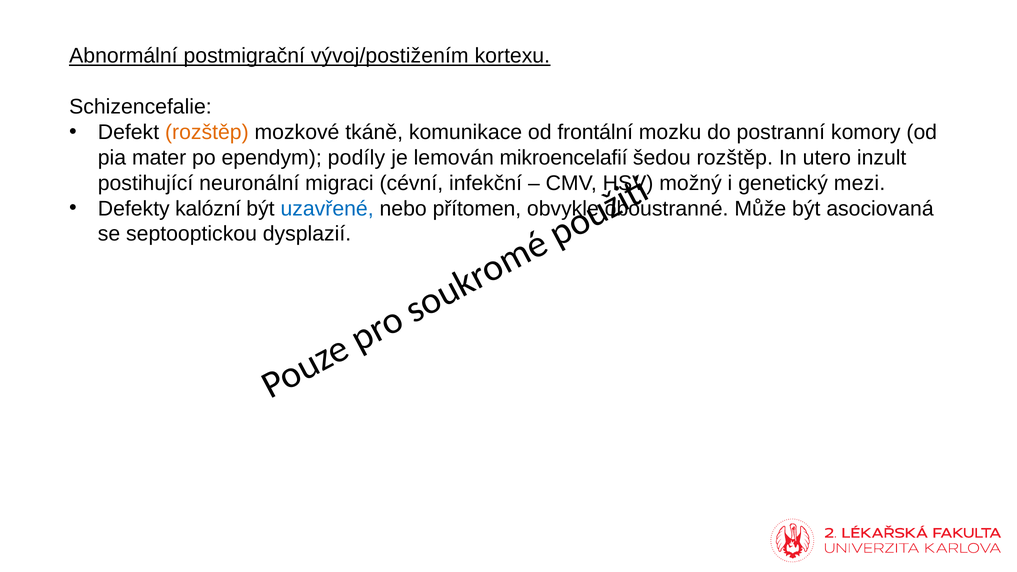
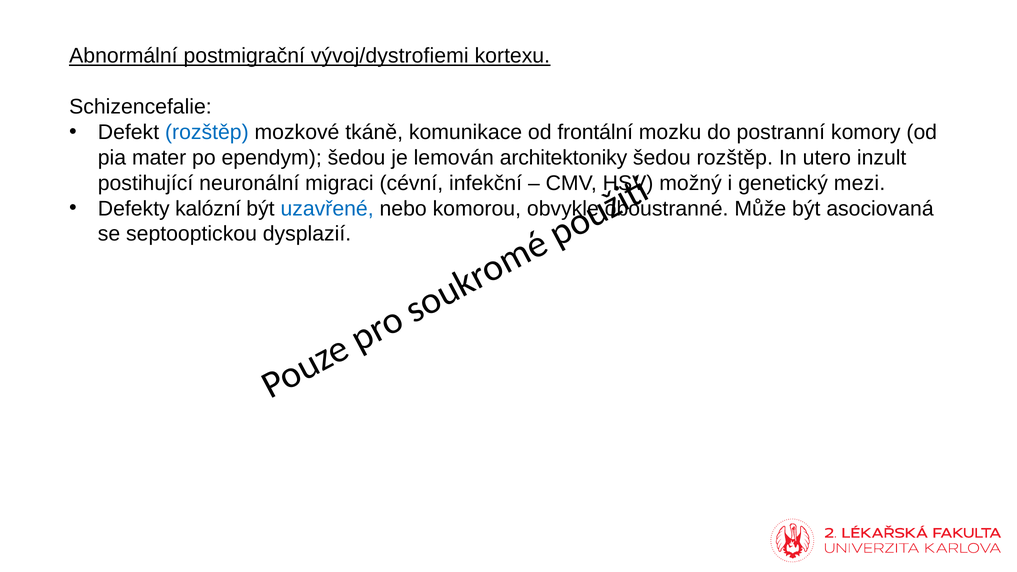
vývoj/postižením: vývoj/postižením -> vývoj/dystrofiemi
rozštěp at (207, 132) colour: orange -> blue
ependym podíly: podíly -> šedou
mikroencelafií: mikroencelafií -> architektoniky
přítomen: přítomen -> komorou
